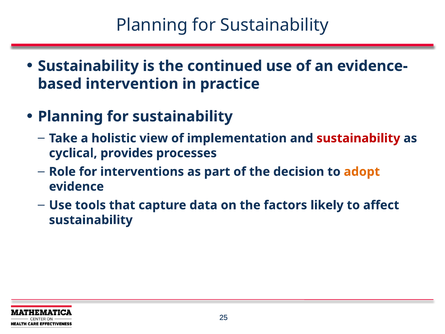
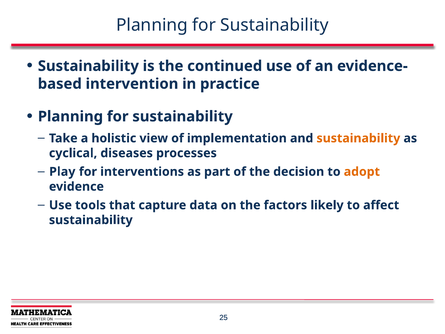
sustainability at (358, 138) colour: red -> orange
provides: provides -> diseases
Role: Role -> Play
